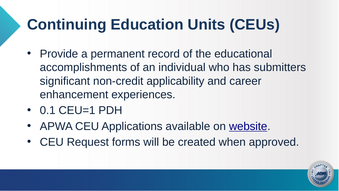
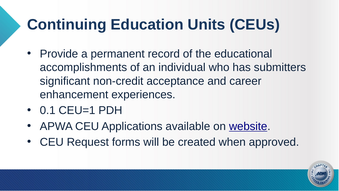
applicability: applicability -> acceptance
